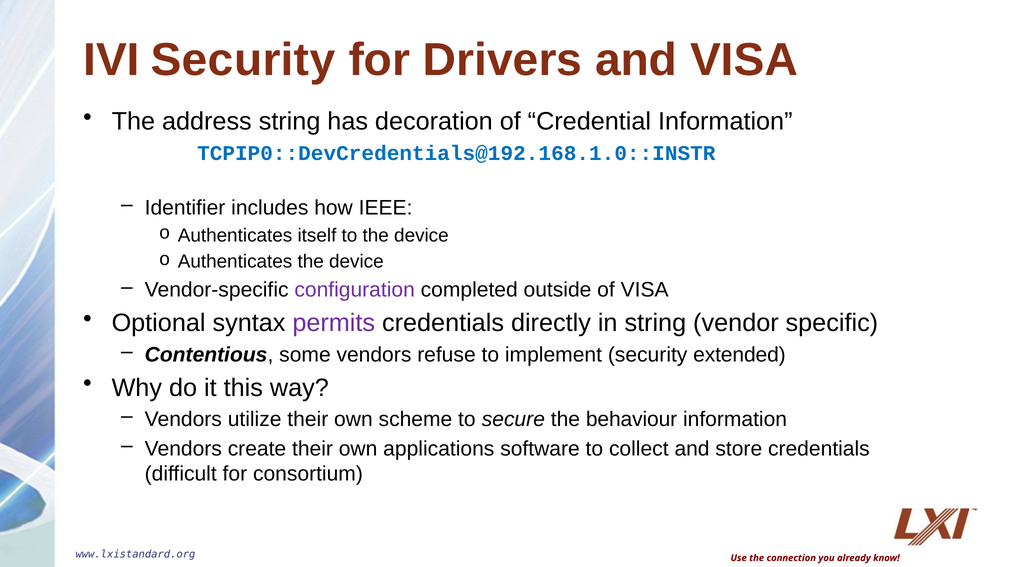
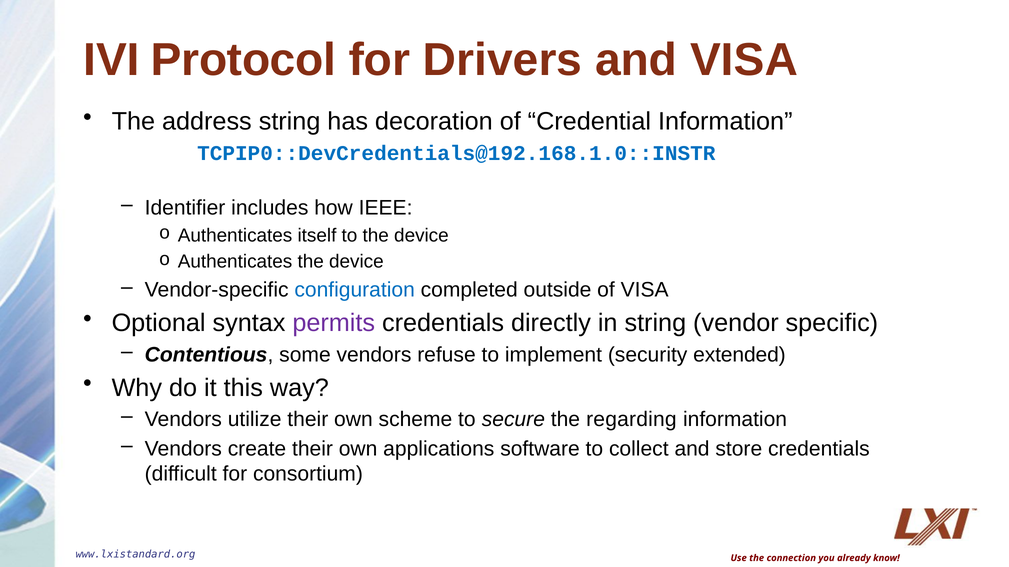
IVI Security: Security -> Protocol
configuration colour: purple -> blue
behaviour: behaviour -> regarding
